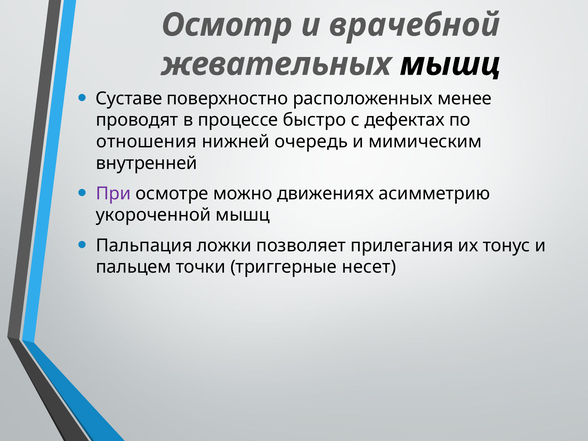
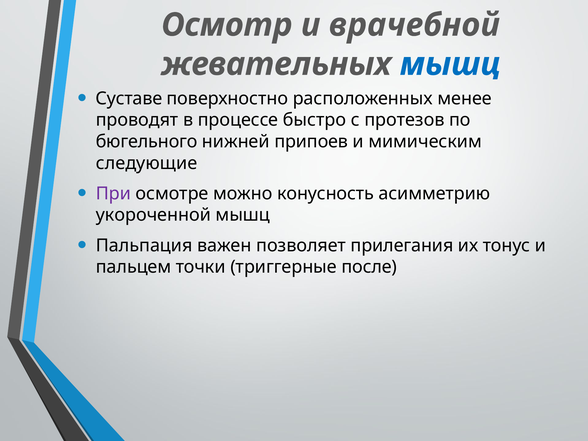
мышц at (450, 64) colour: black -> blue
дефектах: дефектах -> протезов
отношения: отношения -> бюгельного
очередь: очередь -> припоев
внутренней: внутренней -> следующие
движениях: движениях -> конусность
ложки: ложки -> важен
несет: несет -> после
